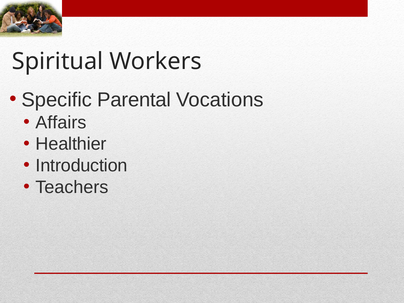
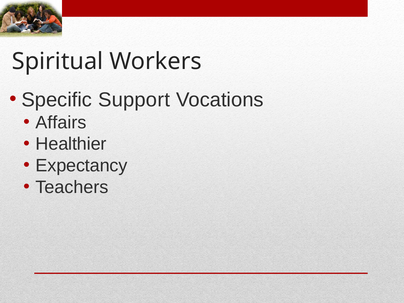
Parental: Parental -> Support
Introduction: Introduction -> Expectancy
